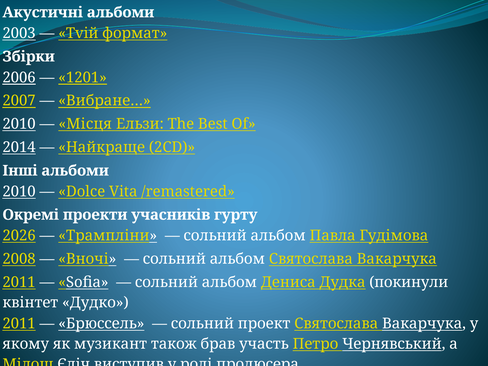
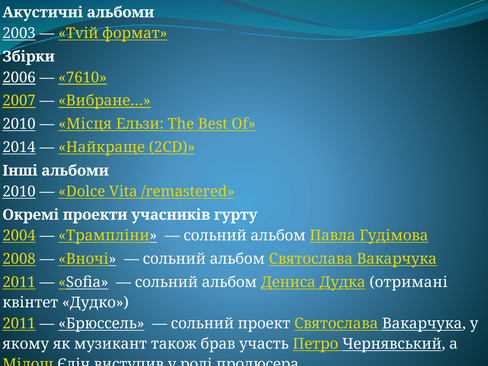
1201: 1201 -> 7610
2026: 2026 -> 2004
покинули: покинули -> отримані
